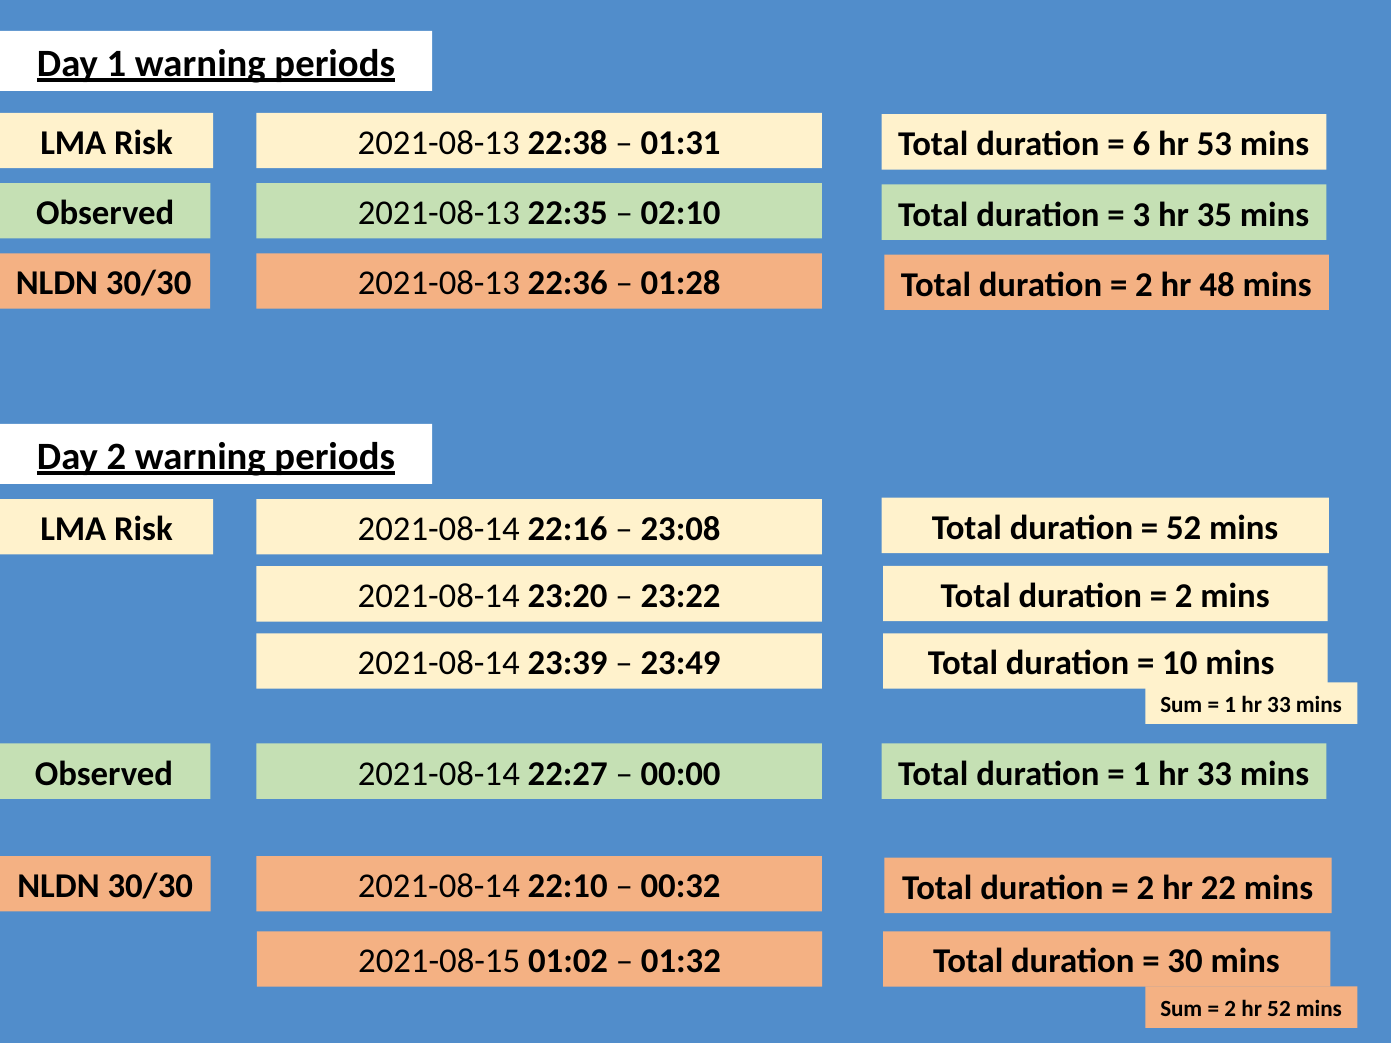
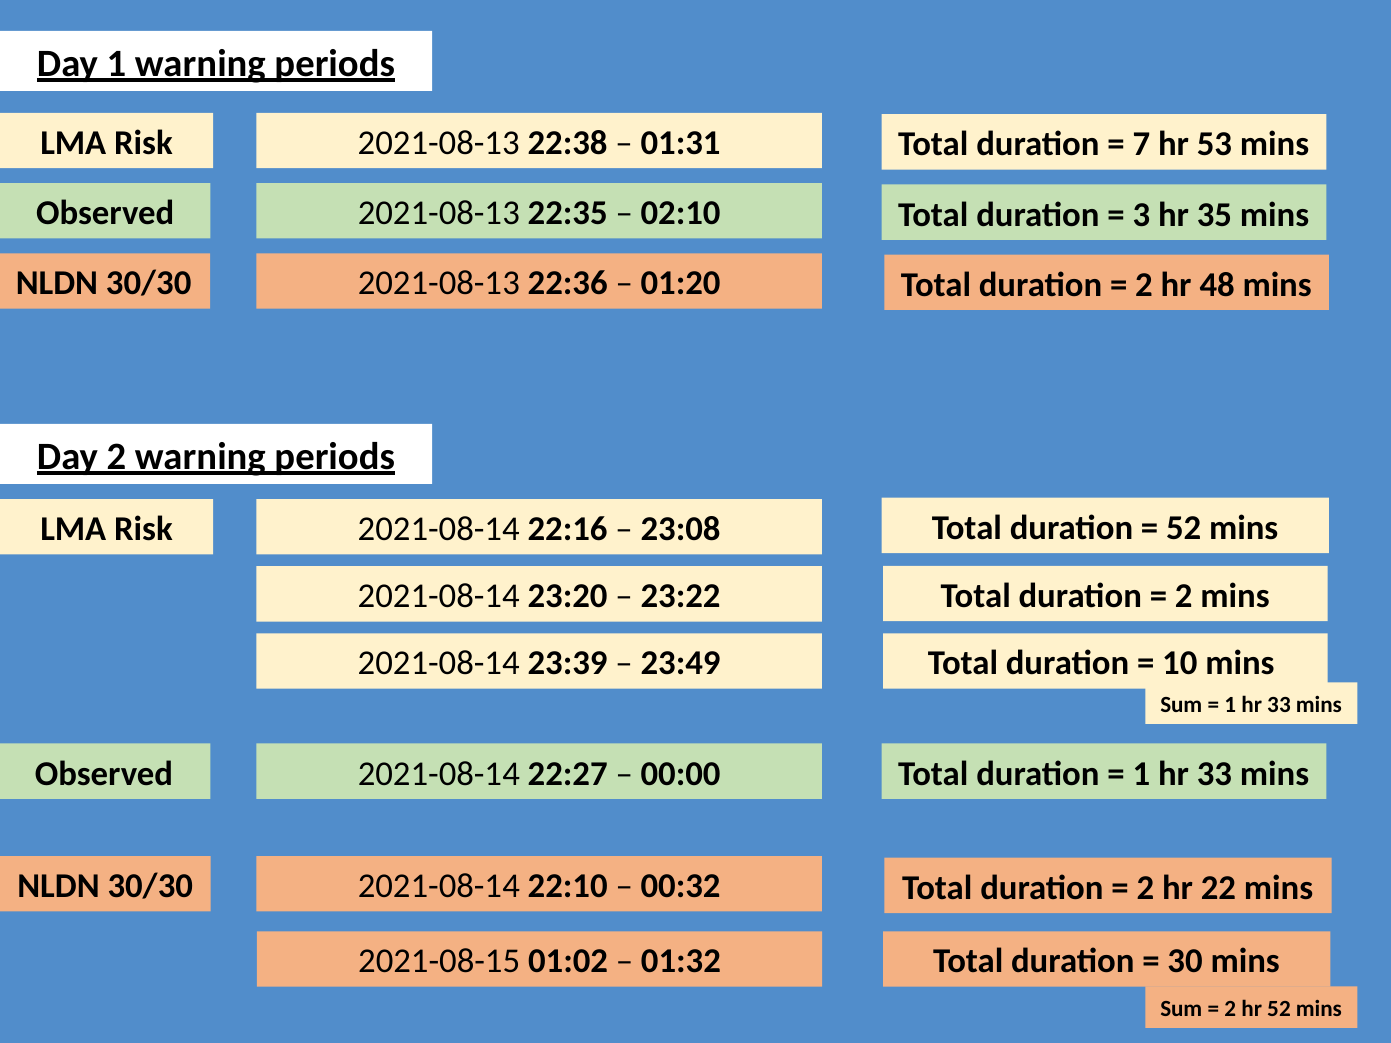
6: 6 -> 7
01:28: 01:28 -> 01:20
